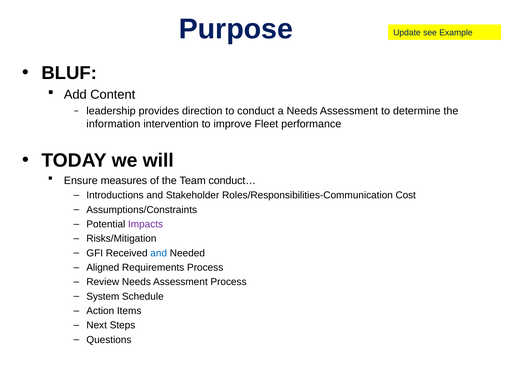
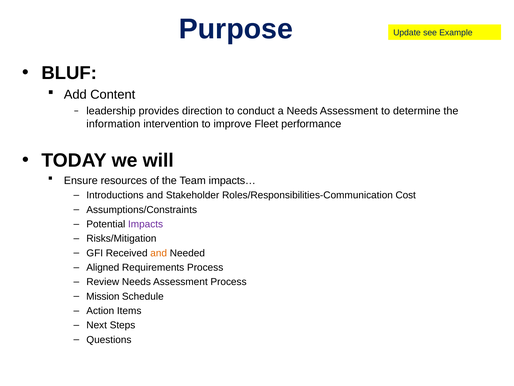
measures: measures -> resources
conduct…: conduct… -> impacts…
and at (159, 253) colour: blue -> orange
System: System -> Mission
